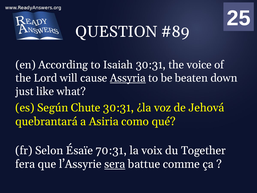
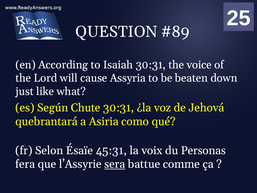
Assyria underline: present -> none
70:31: 70:31 -> 45:31
Together: Together -> Personas
